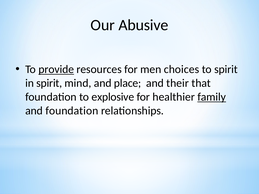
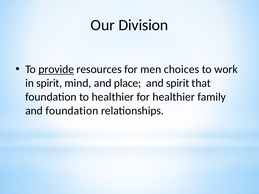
Abusive: Abusive -> Division
to spirit: spirit -> work
and their: their -> spirit
to explosive: explosive -> healthier
family underline: present -> none
